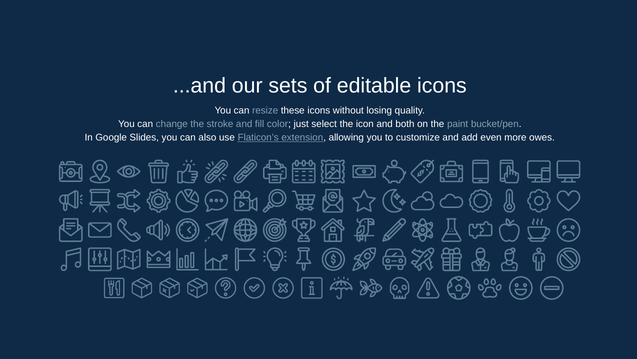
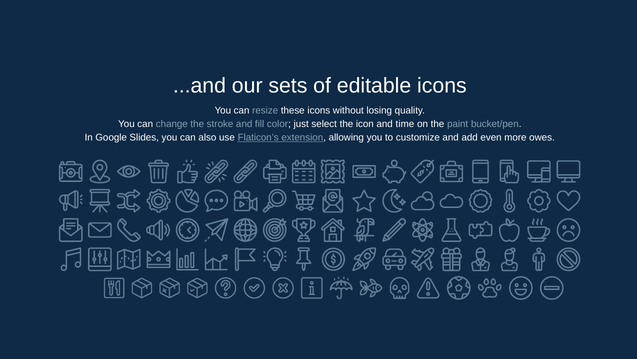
both: both -> time
